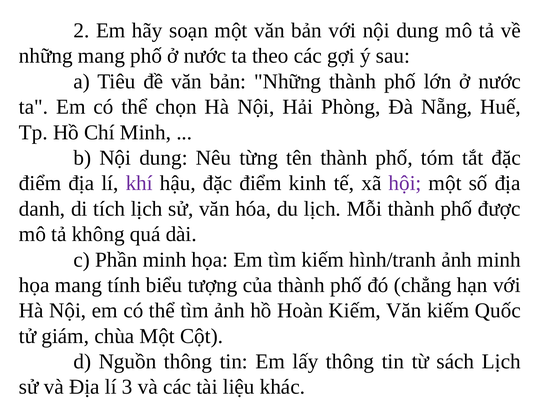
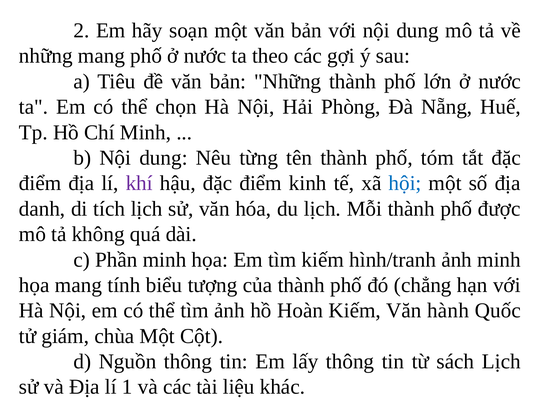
hội colour: purple -> blue
Văn kiếm: kiếm -> hành
3: 3 -> 1
